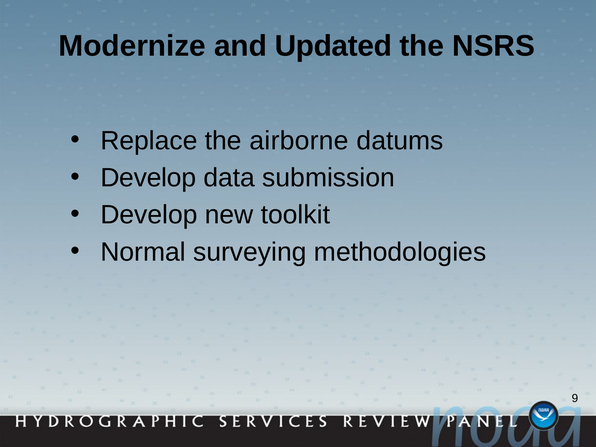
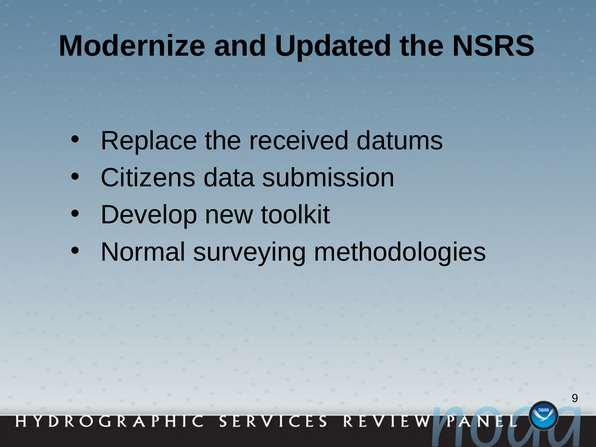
airborne: airborne -> received
Develop at (148, 178): Develop -> Citizens
